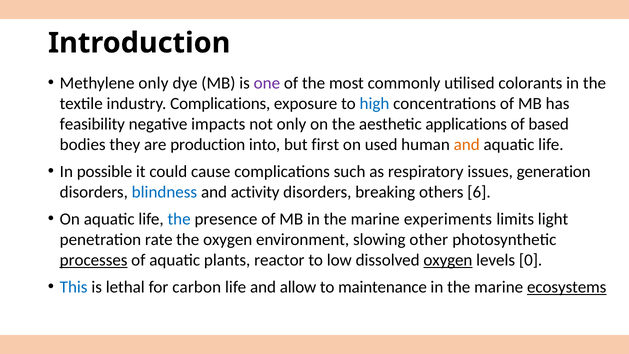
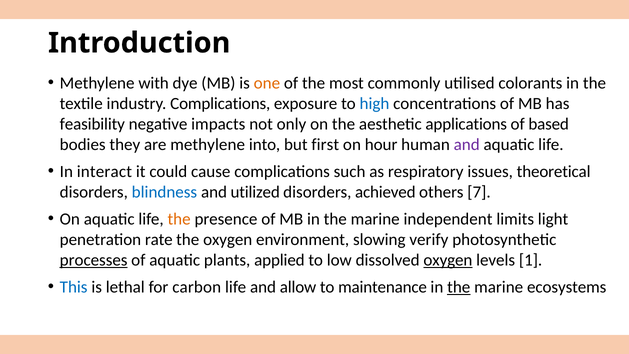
Methylene only: only -> with
one colour: purple -> orange
are production: production -> methylene
used: used -> hour
and at (467, 144) colour: orange -> purple
possible: possible -> interact
generation: generation -> theoretical
activity: activity -> utilized
breaking: breaking -> achieved
6: 6 -> 7
the at (179, 219) colour: blue -> orange
experiments: experiments -> independent
other: other -> verify
reactor: reactor -> applied
0: 0 -> 1
the at (459, 287) underline: none -> present
ecosystems underline: present -> none
